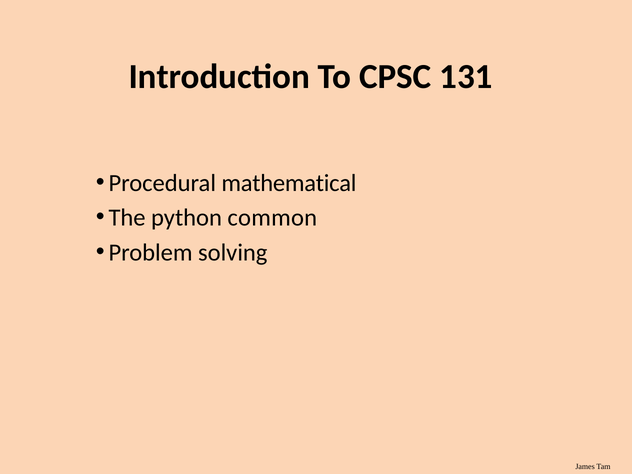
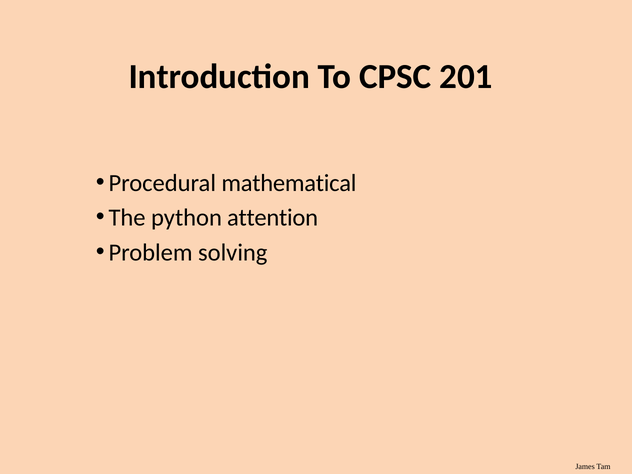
131: 131 -> 201
common: common -> attention
